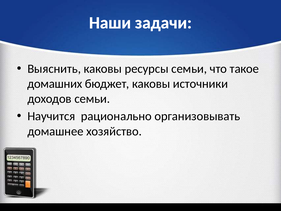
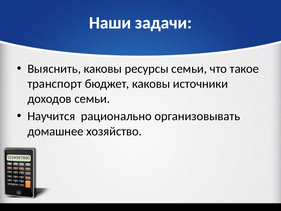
домашних: домашних -> транспорт
